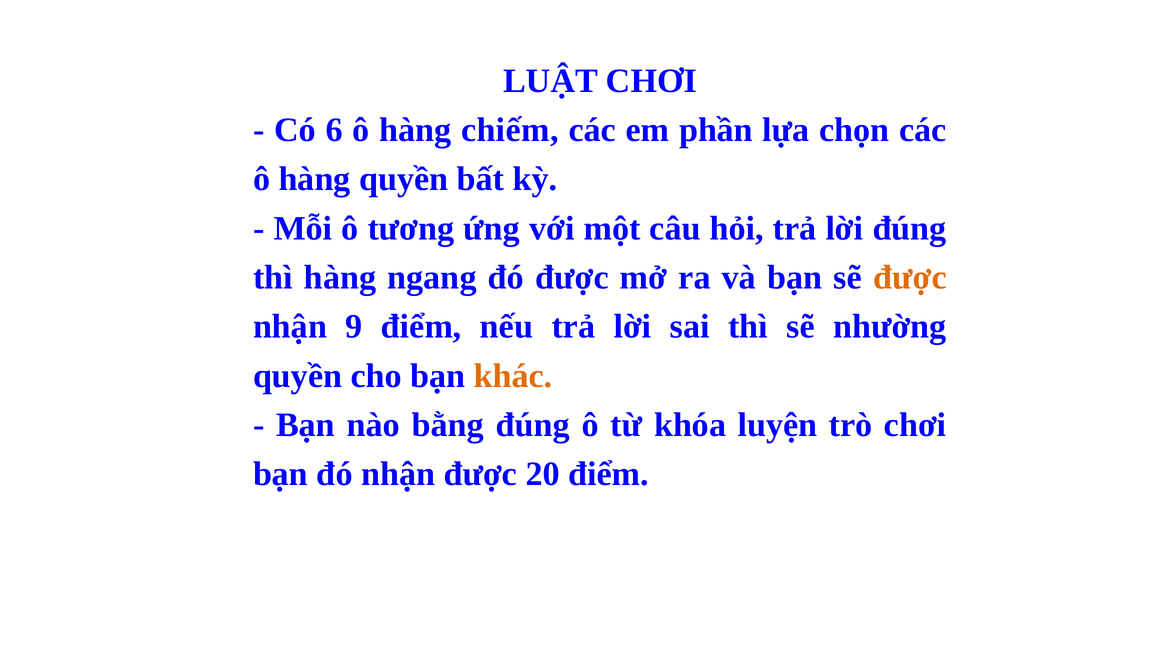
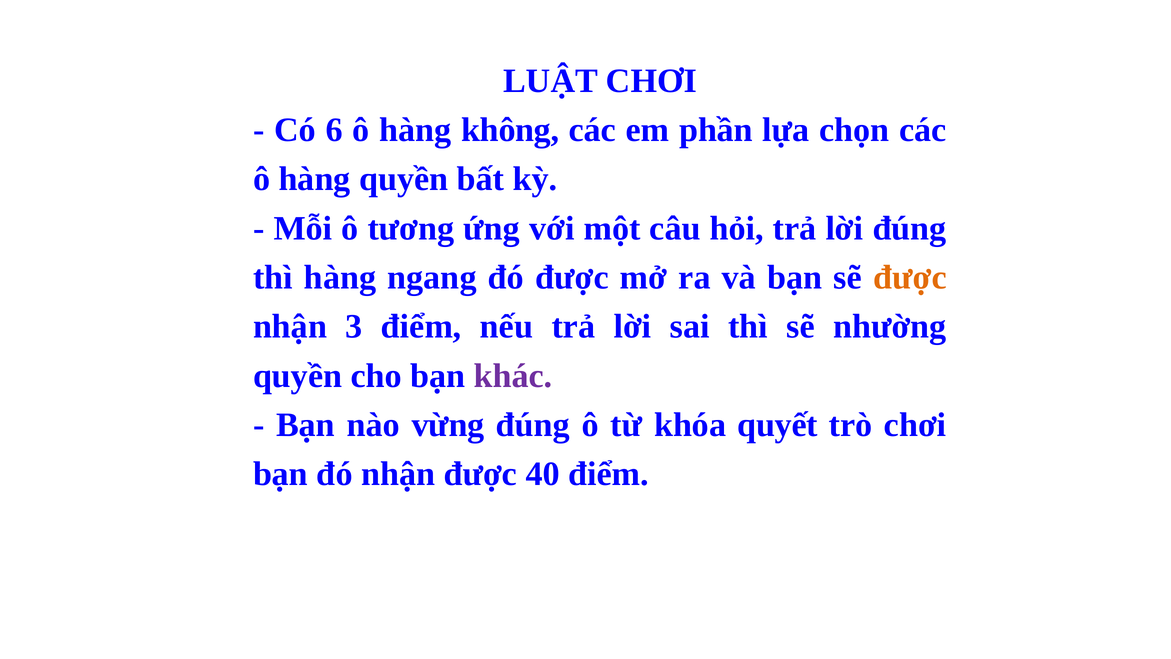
chiếm: chiếm -> không
9: 9 -> 3
khác colour: orange -> purple
bằng: bằng -> vừng
luyện: luyện -> quyết
20: 20 -> 40
